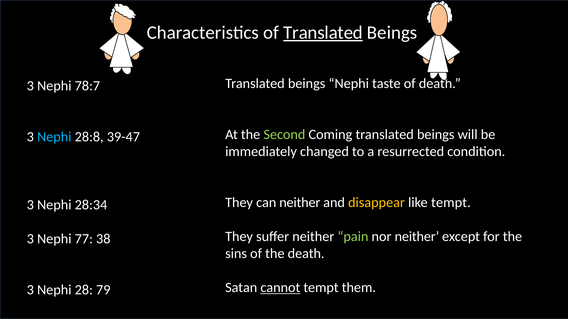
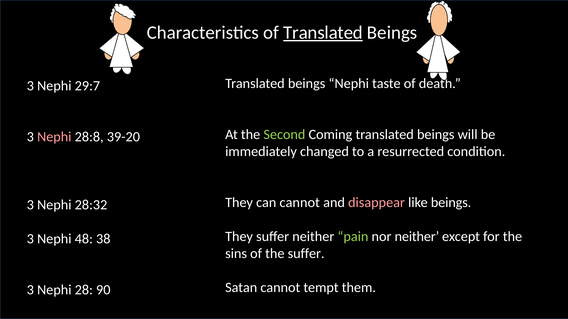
78:7: 78:7 -> 29:7
Nephi at (54, 137) colour: light blue -> pink
39-47: 39-47 -> 39-20
can neither: neither -> cannot
disappear colour: yellow -> pink
like tempt: tempt -> beings
28:34: 28:34 -> 28:32
77: 77 -> 48
the death: death -> suffer
cannot at (280, 288) underline: present -> none
79: 79 -> 90
